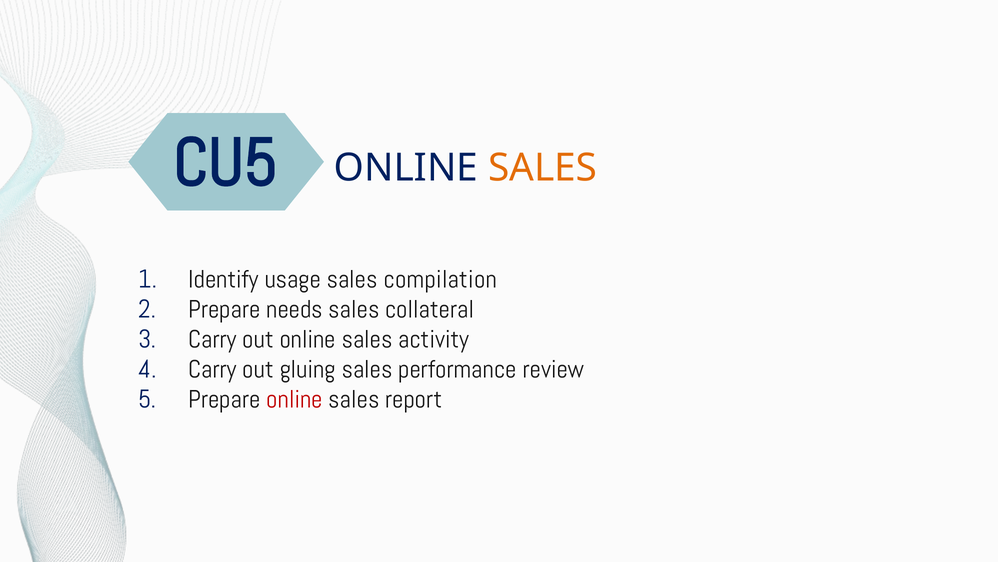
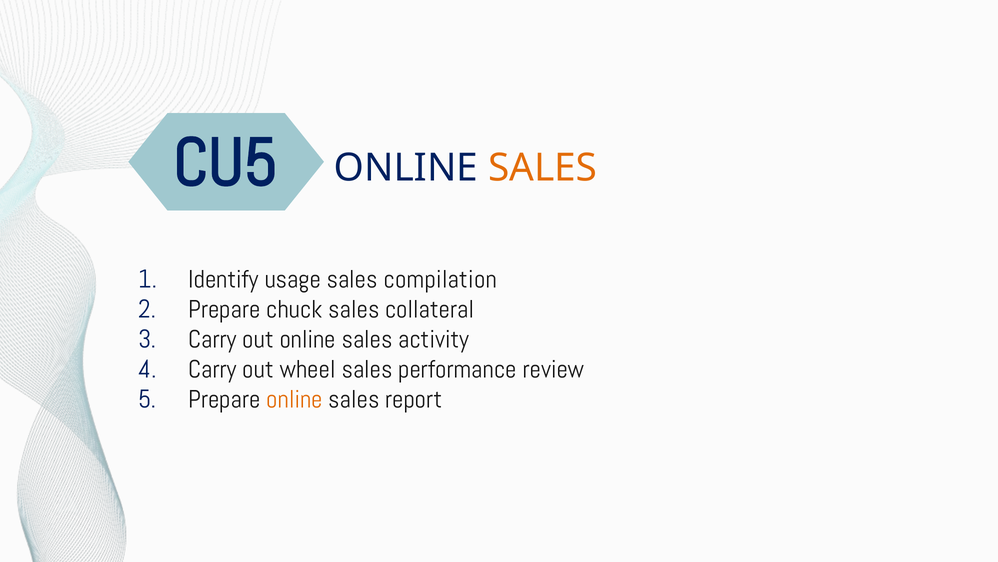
needs: needs -> chuck
gluing: gluing -> wheel
online at (295, 399) colour: red -> orange
